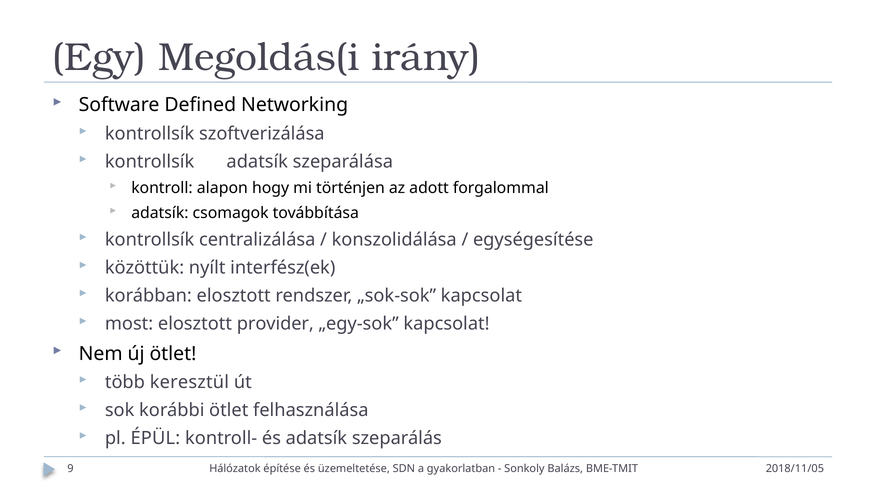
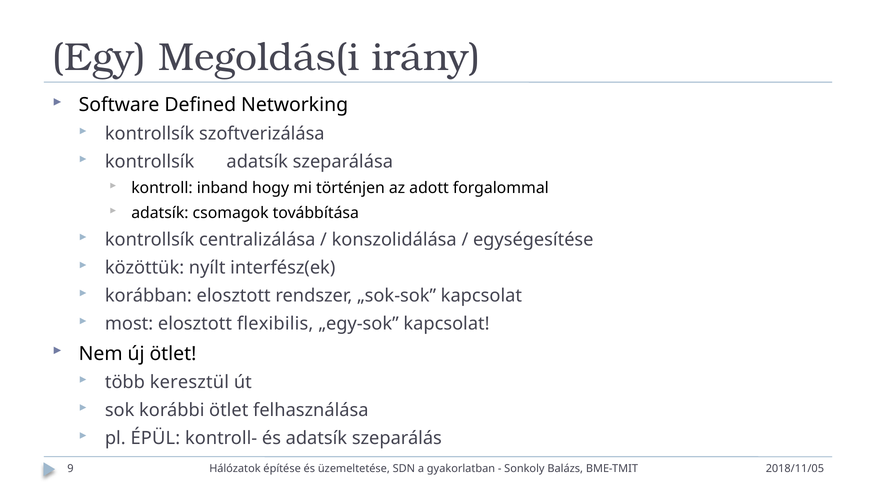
alapon: alapon -> inband
provider: provider -> flexibilis
